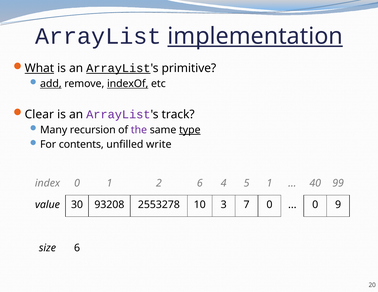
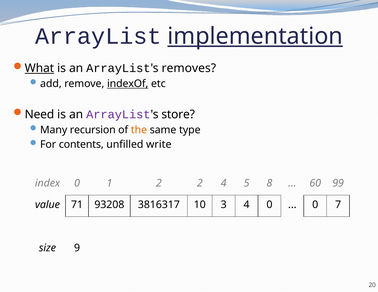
ArrayList at (118, 68) underline: present -> none
primitive: primitive -> removes
add underline: present -> none
Clear: Clear -> Need
track: track -> store
the colour: purple -> orange
type underline: present -> none
2 6: 6 -> 2
5 1: 1 -> 8
40: 40 -> 60
30: 30 -> 71
2553278: 2553278 -> 3816317
3 7: 7 -> 4
9: 9 -> 7
size 6: 6 -> 9
